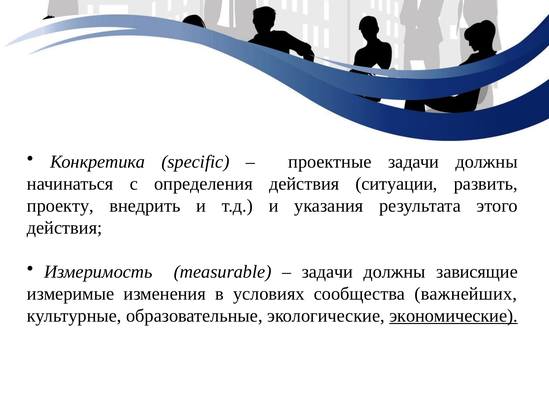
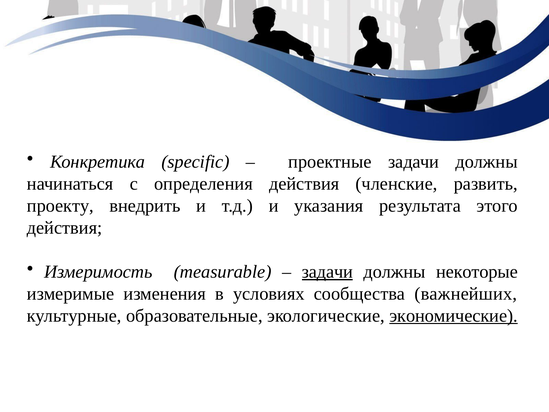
ситуации: ситуации -> членские
задачи at (327, 272) underline: none -> present
зависящие: зависящие -> некоторые
